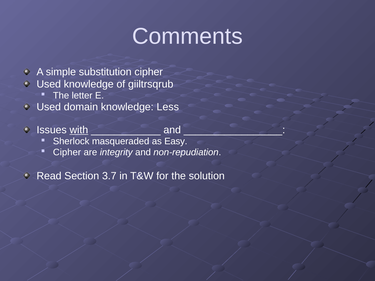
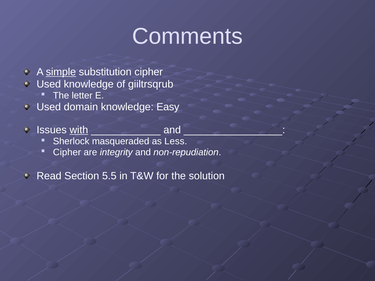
simple underline: none -> present
Less: Less -> Easy
Easy: Easy -> Less
3.7: 3.7 -> 5.5
